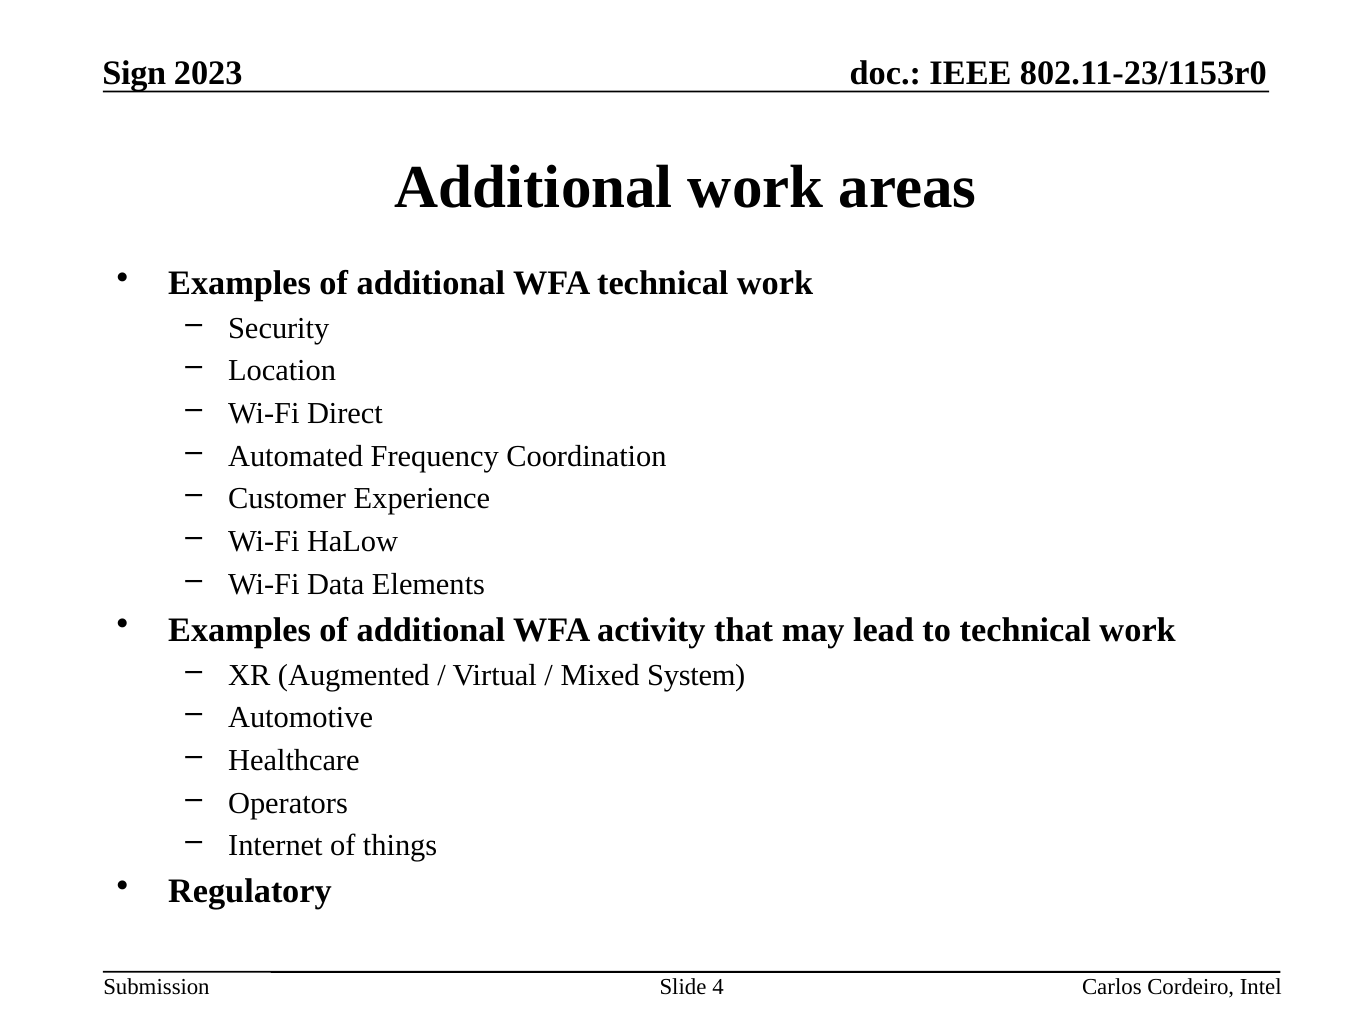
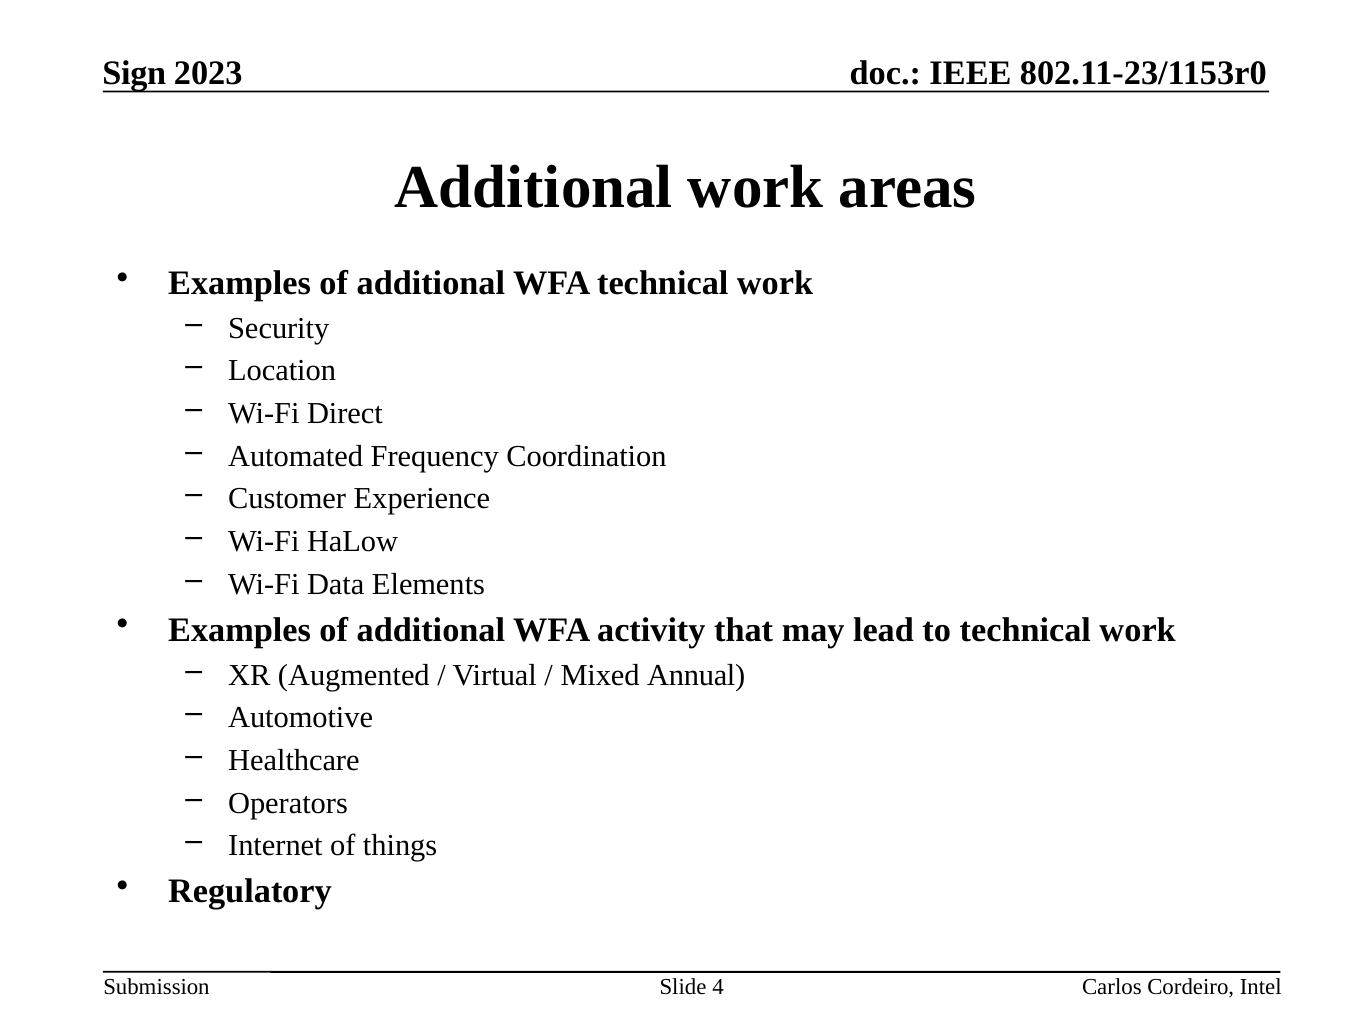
System: System -> Annual
